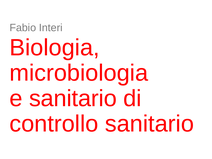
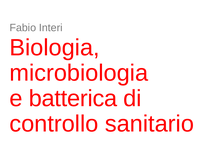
e sanitario: sanitario -> batterica
